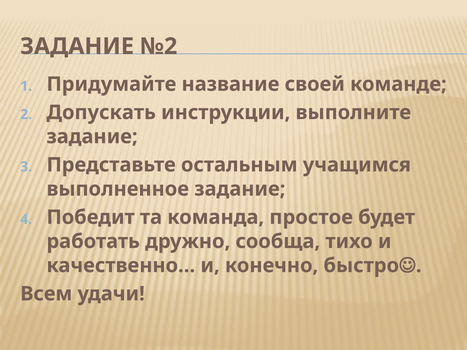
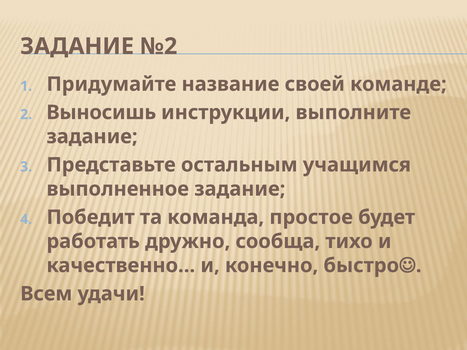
Допускать: Допускать -> Выносишь
